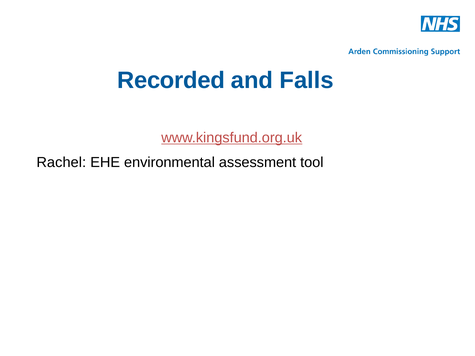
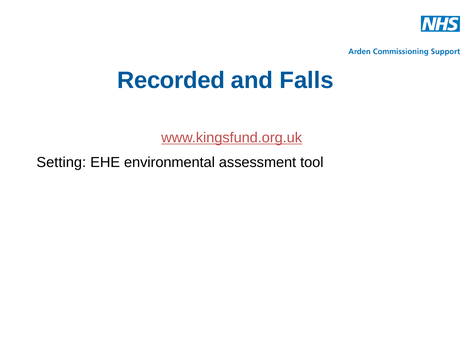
Rachel: Rachel -> Setting
